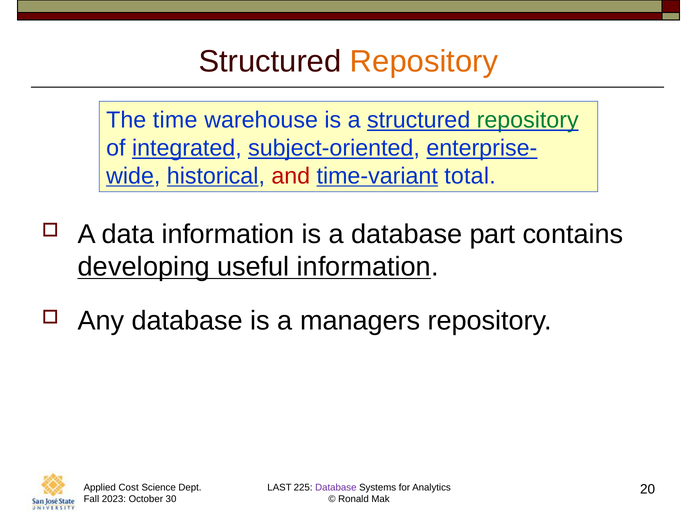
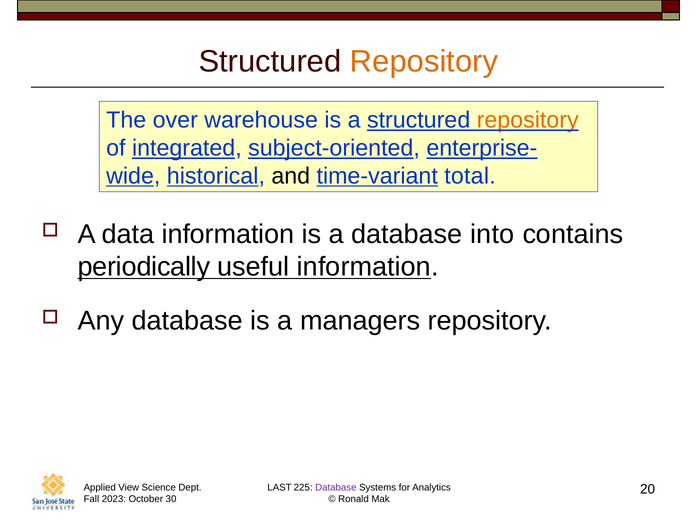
time: time -> over
repository at (528, 120) colour: green -> orange
and colour: red -> black
part: part -> into
developing: developing -> periodically
Cost: Cost -> View
